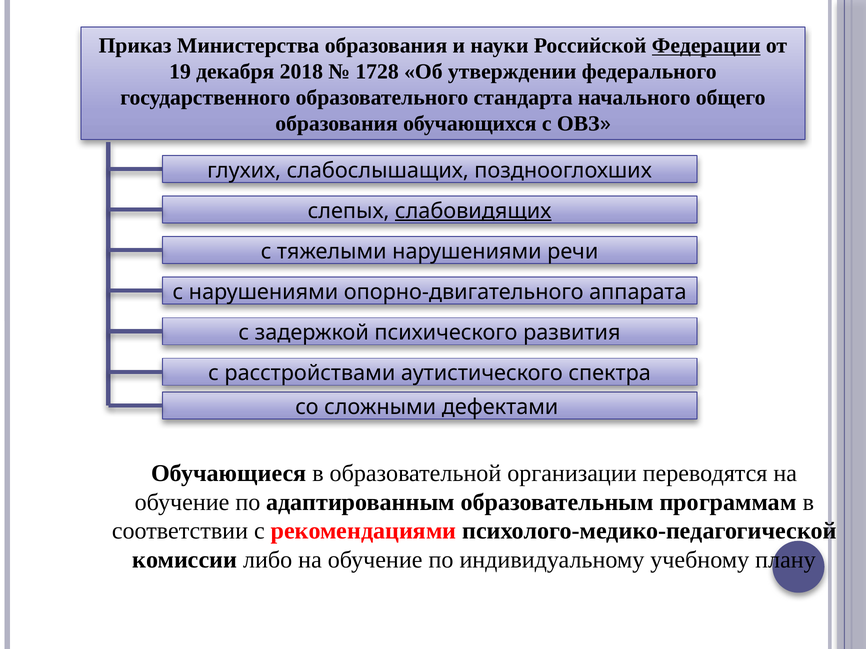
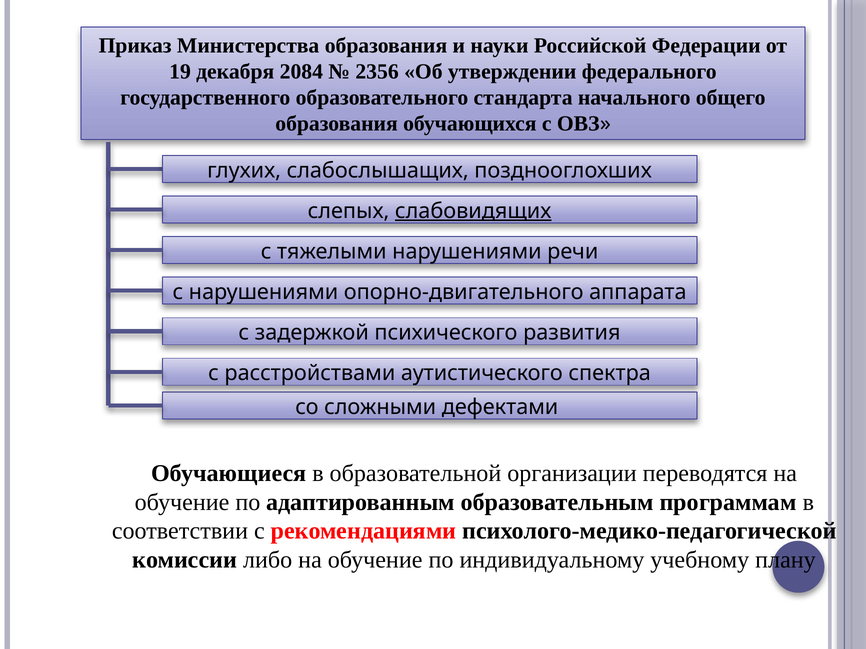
Федерации underline: present -> none
2018: 2018 -> 2084
1728: 1728 -> 2356
